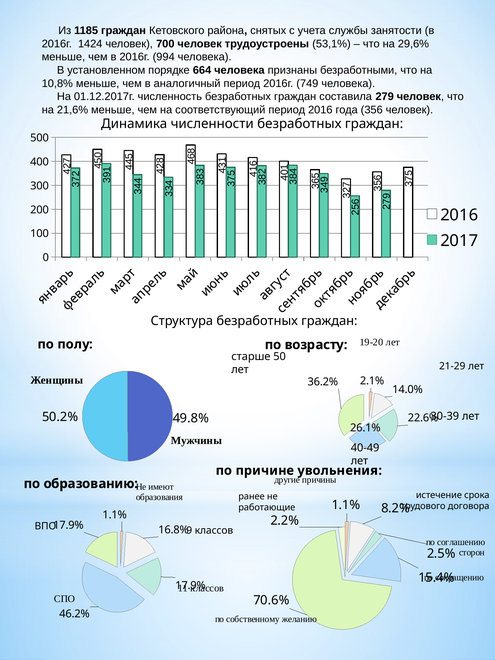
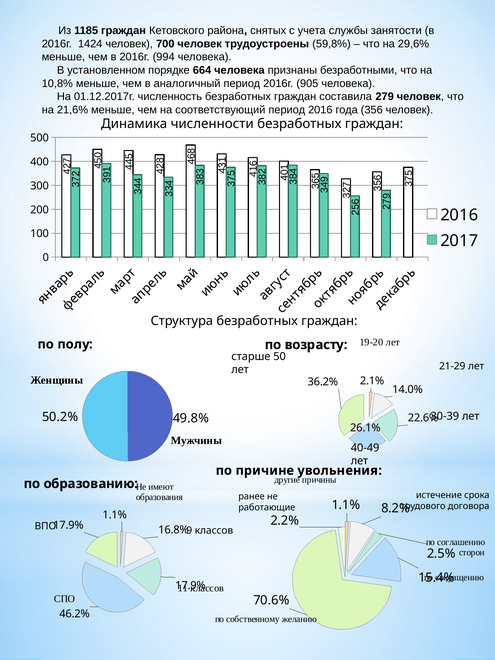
53,1%: 53,1% -> 59,8%
749: 749 -> 905
